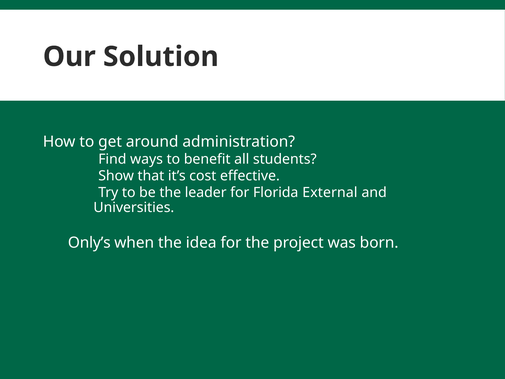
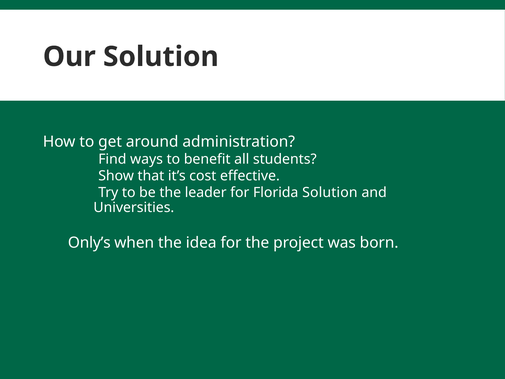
Florida External: External -> Solution
